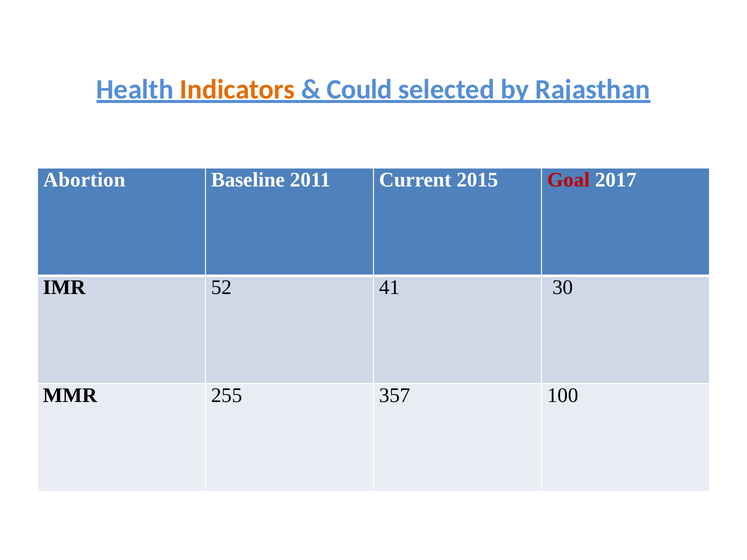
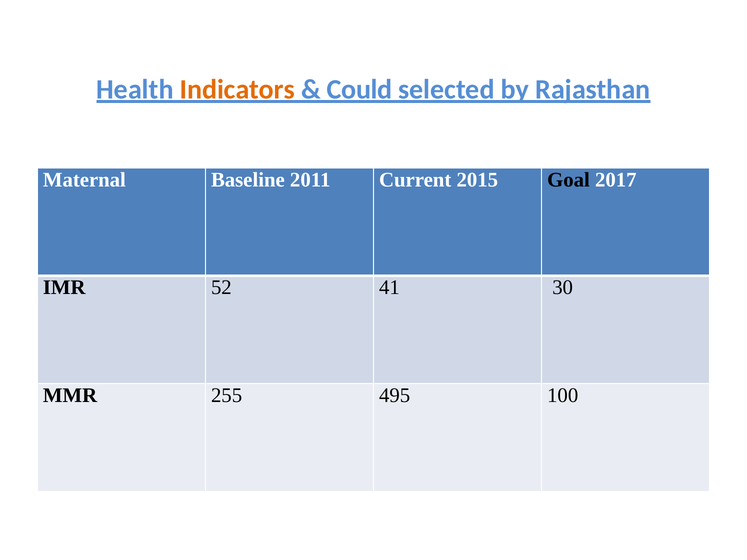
Abortion: Abortion -> Maternal
Goal colour: red -> black
357: 357 -> 495
